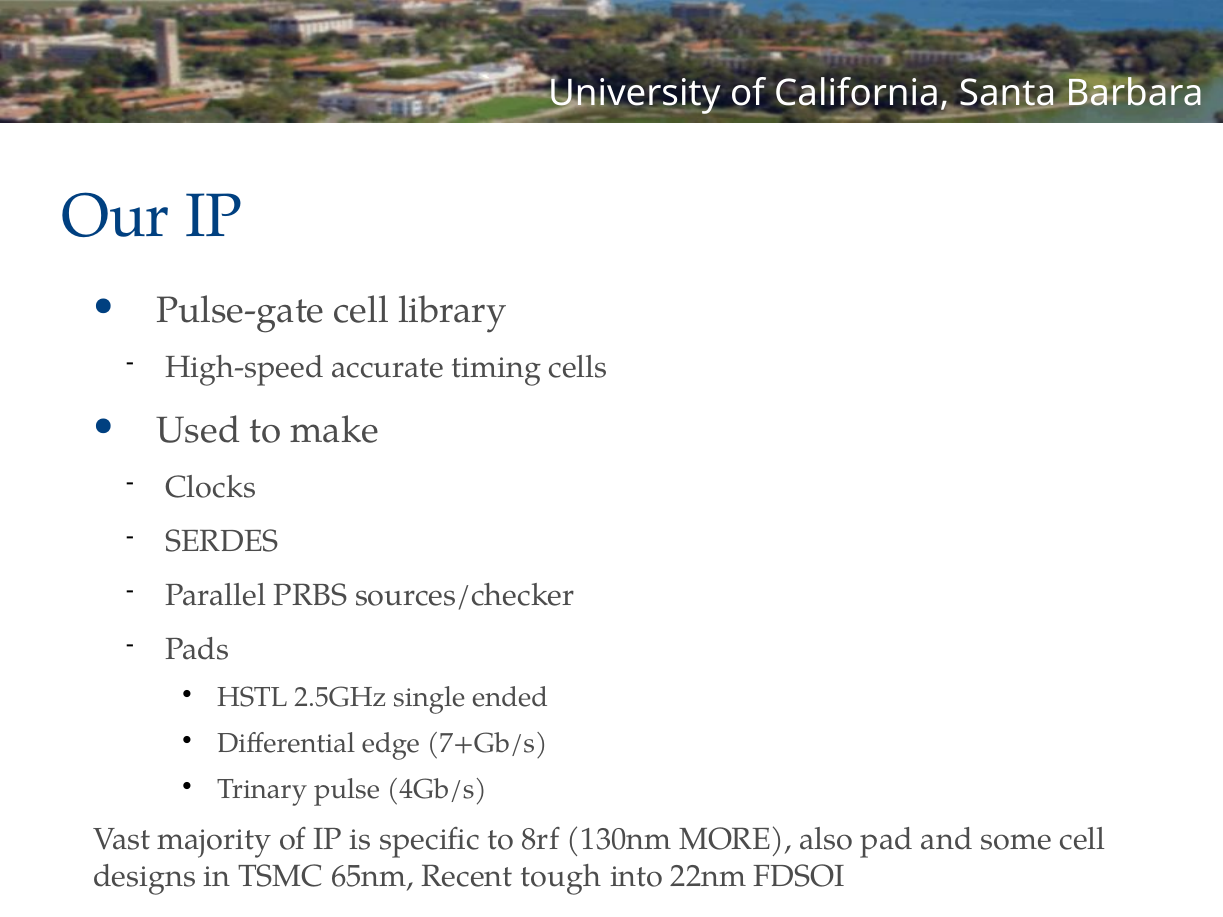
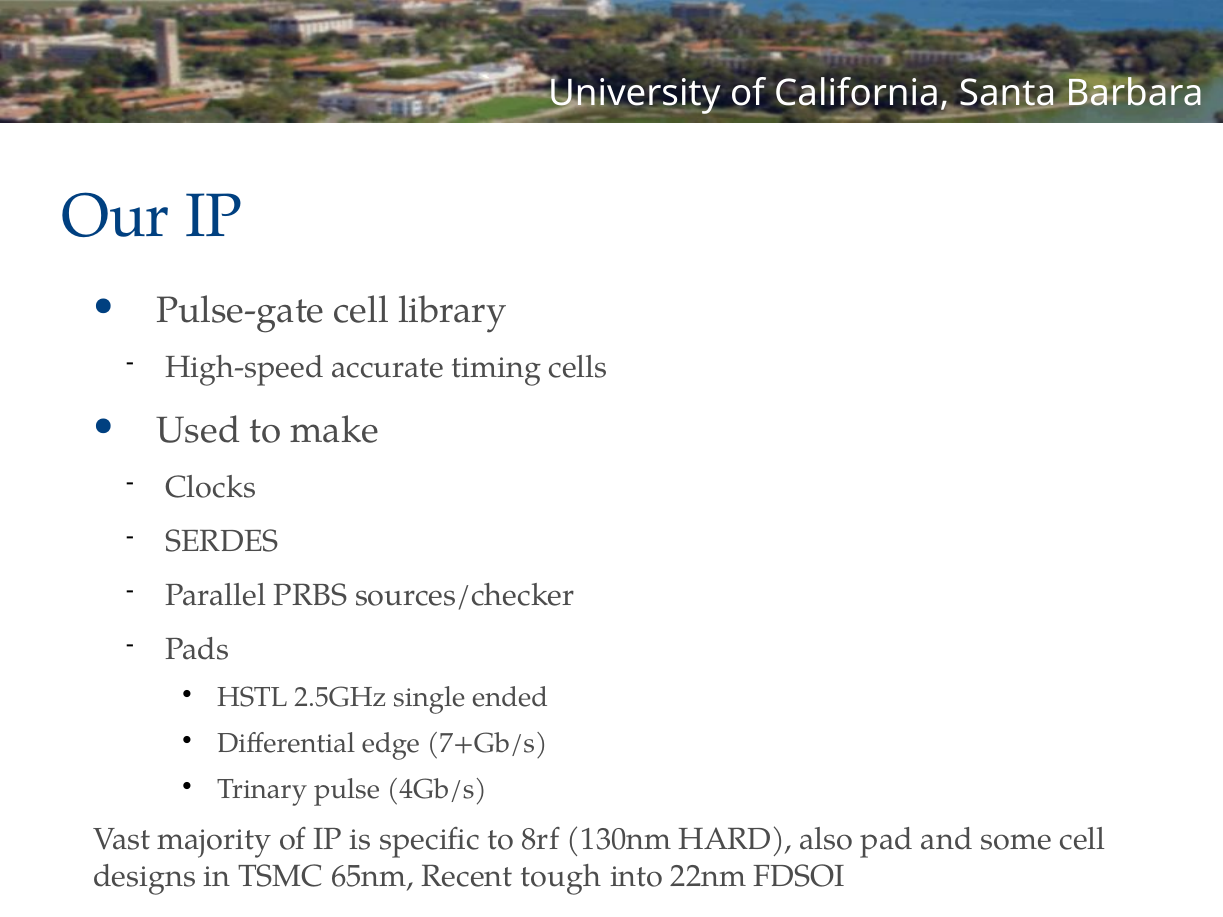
MORE: MORE -> HARD
